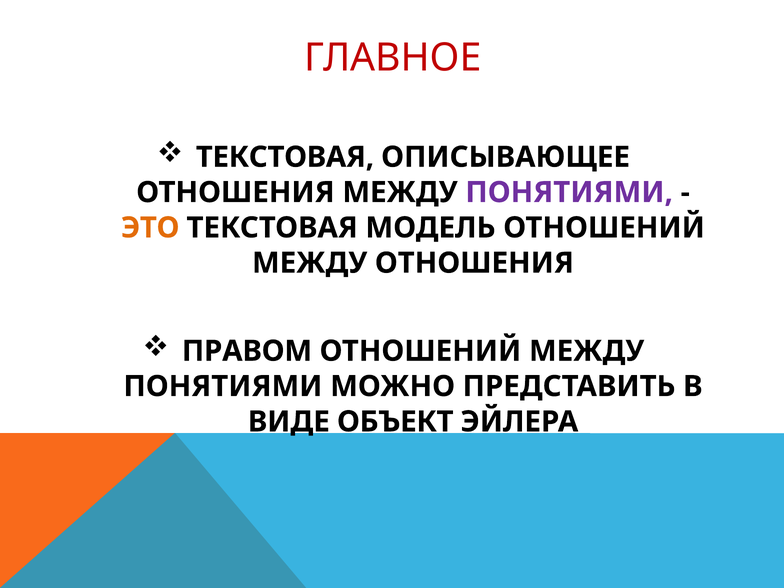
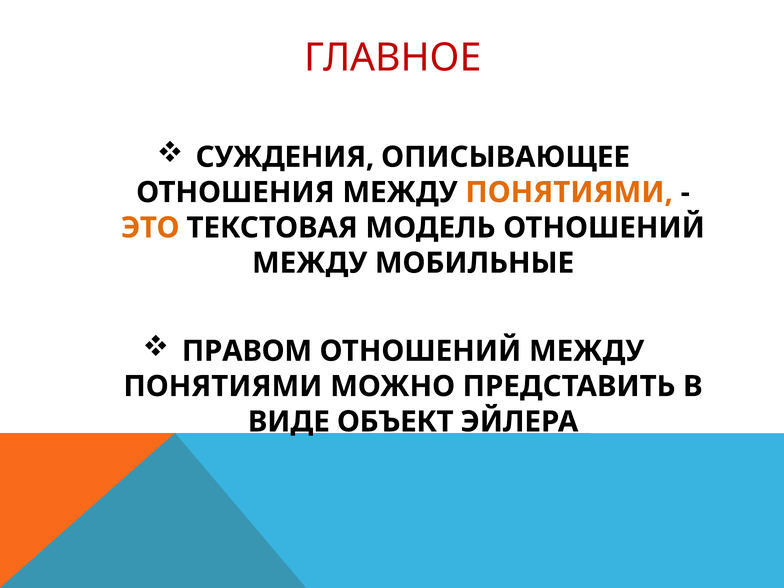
ТЕКСТОВАЯ at (285, 157): ТЕКСТОВАЯ -> СУЖДЕНИЯ
ПОНЯТИЯМИ at (569, 192) colour: purple -> orange
МЕЖДУ ОТНОШЕНИЯ: ОТНОШЕНИЯ -> МОБИЛЬНЫЕ
